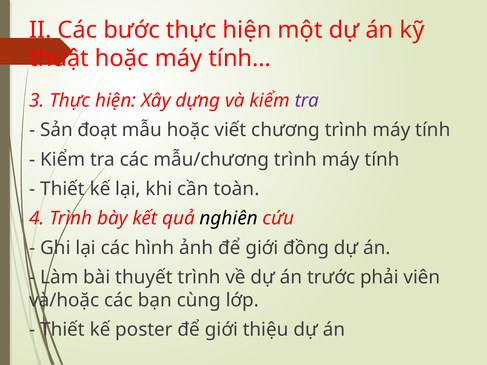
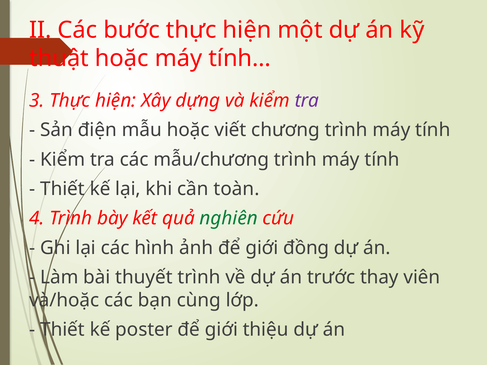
đoạt: đoạt -> điện
nghiên colour: black -> green
phải: phải -> thay
